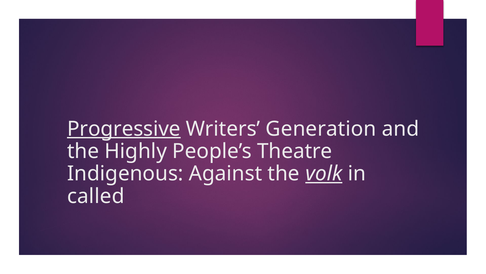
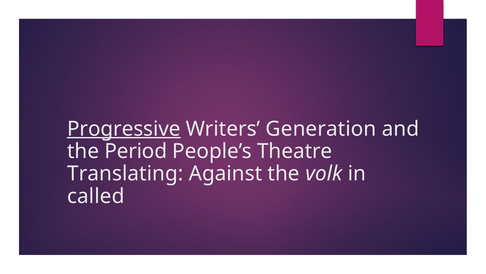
Highly: Highly -> Period
Indigenous: Indigenous -> Translating
volk underline: present -> none
